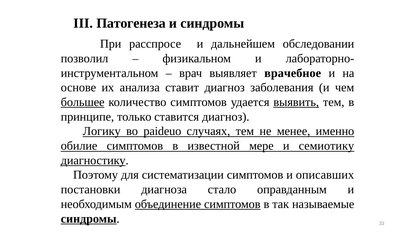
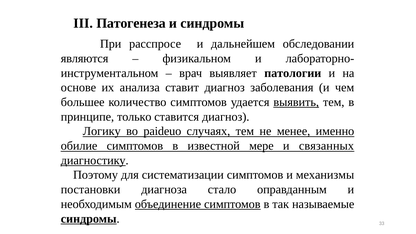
позволил: позволил -> являются
врачебное: врачебное -> патологии
большее underline: present -> none
семиотику: семиотику -> связанных
описавших: описавших -> механизмы
